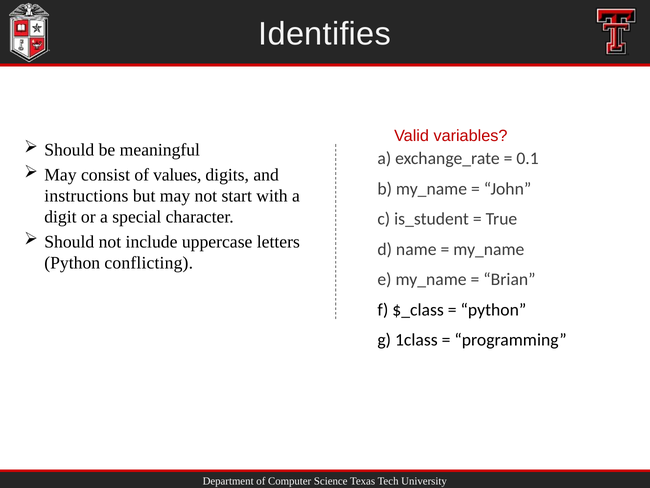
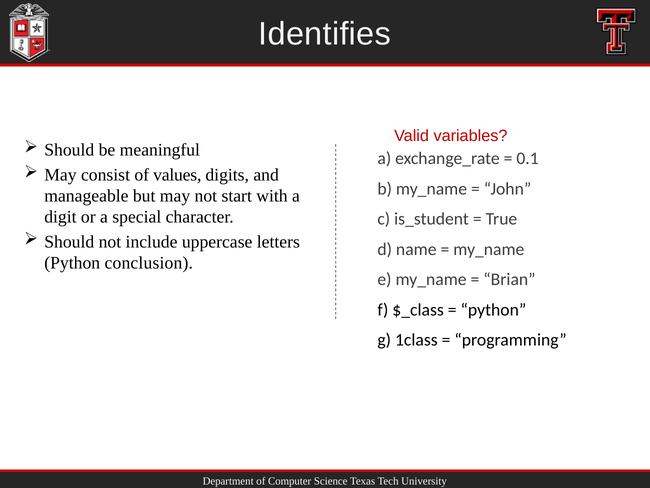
instructions: instructions -> manageable
conflicting: conflicting -> conclusion
